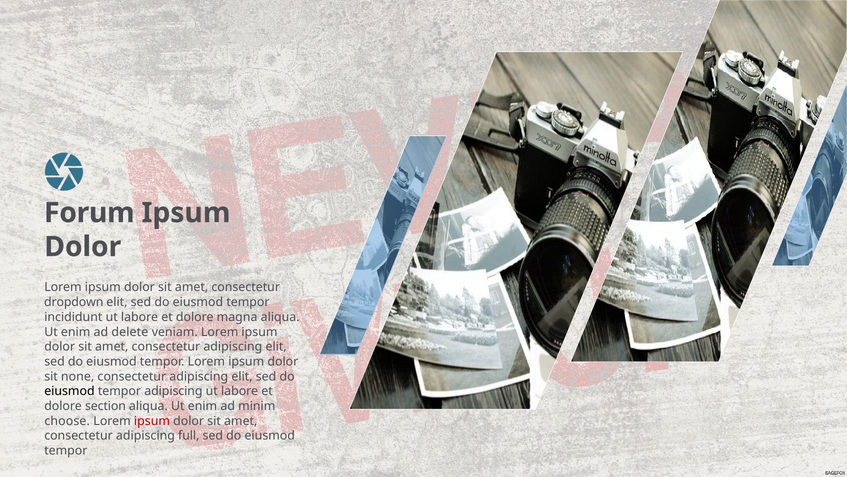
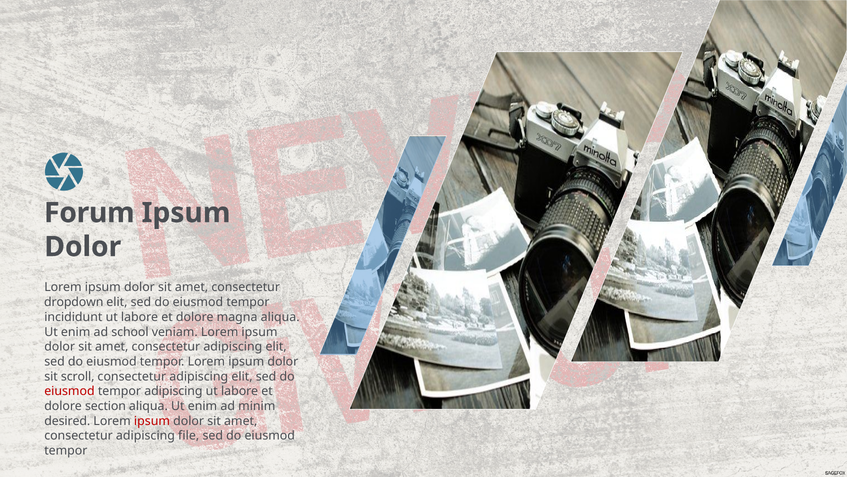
delete: delete -> school
none: none -> scroll
eiusmod at (69, 391) colour: black -> red
choose: choose -> desired
full: full -> file
